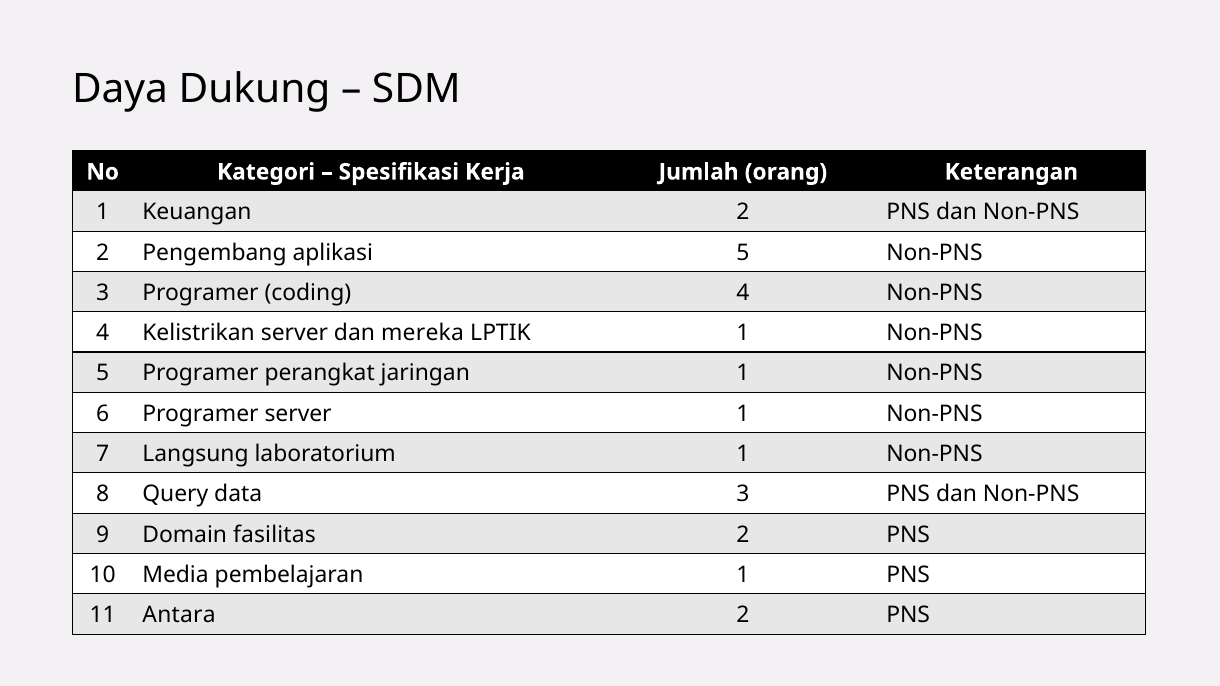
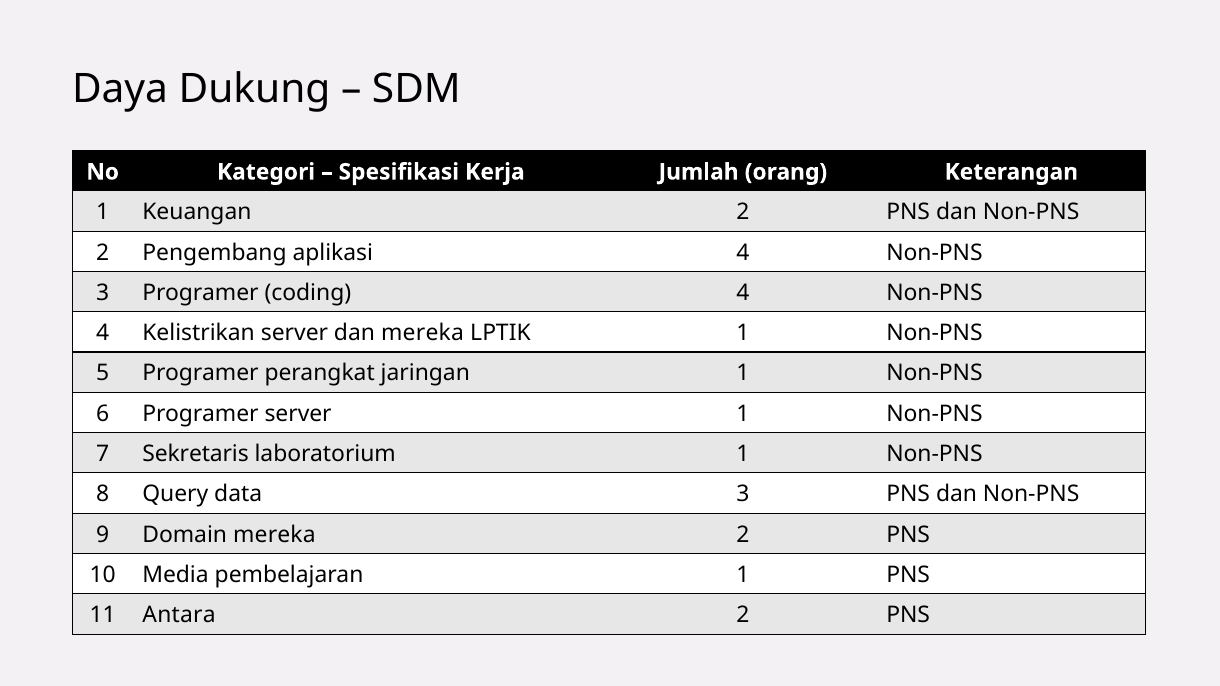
aplikasi 5: 5 -> 4
Langsung: Langsung -> Sekretaris
Domain fasilitas: fasilitas -> mereka
